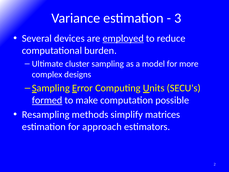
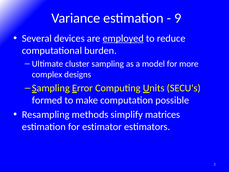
3: 3 -> 9
formed underline: present -> none
approach: approach -> estimator
